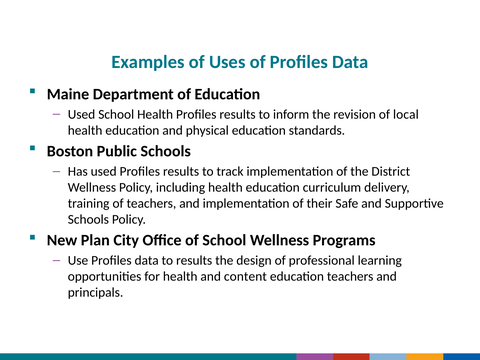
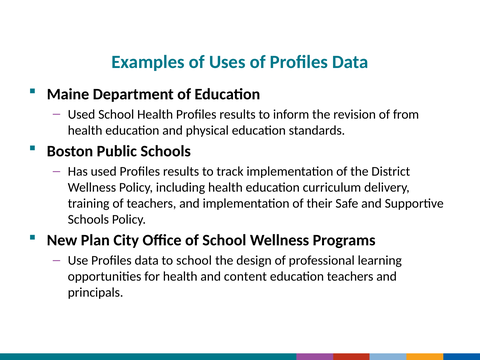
local: local -> from
to results: results -> school
